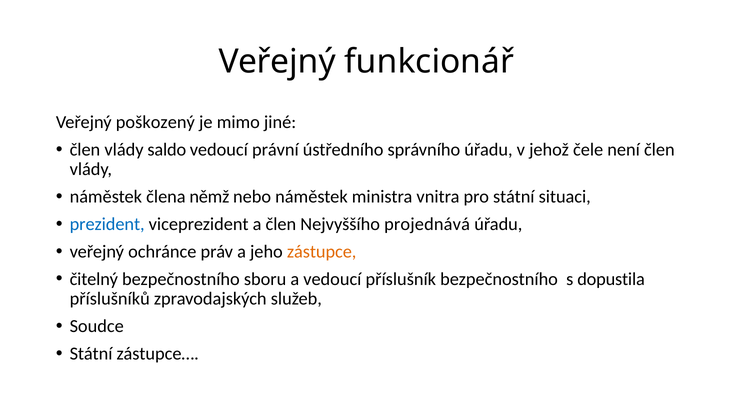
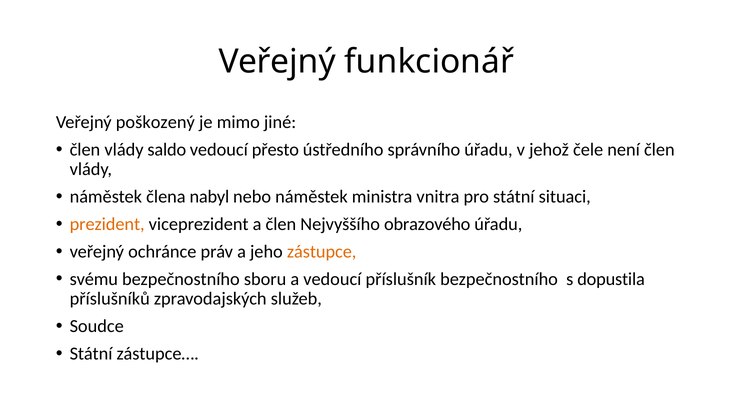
právní: právní -> přesto
němž: němž -> nabyl
prezident colour: blue -> orange
projednává: projednává -> obrazového
čitelný: čitelný -> svému
